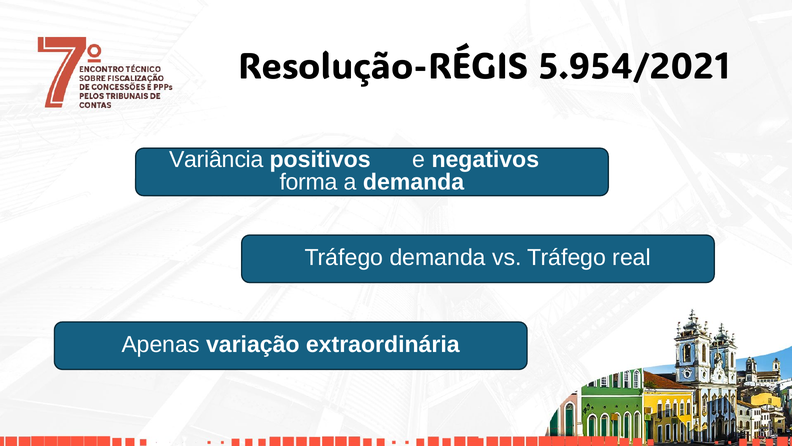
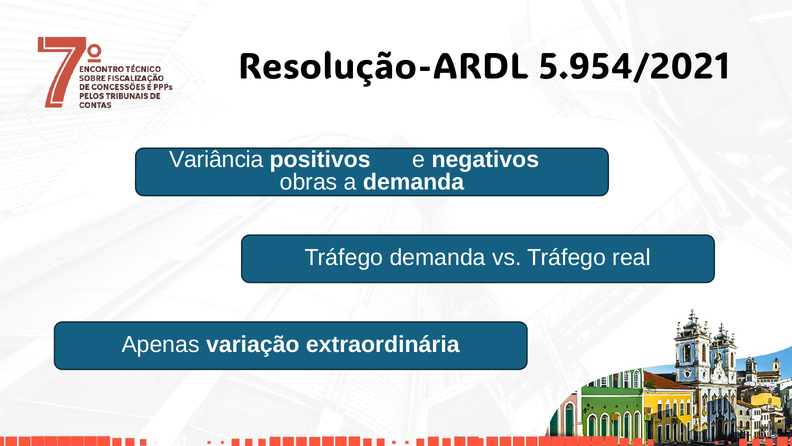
Resolução-RÉGIS: Resolução-RÉGIS -> Resolução-ARDL
forma: forma -> obras
